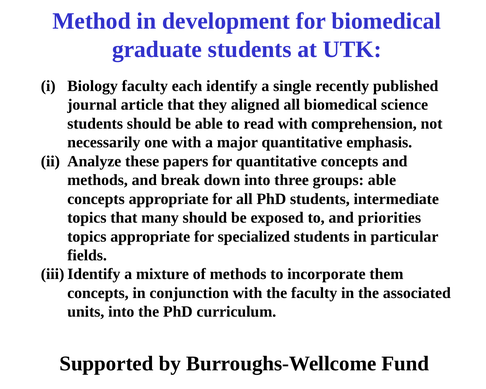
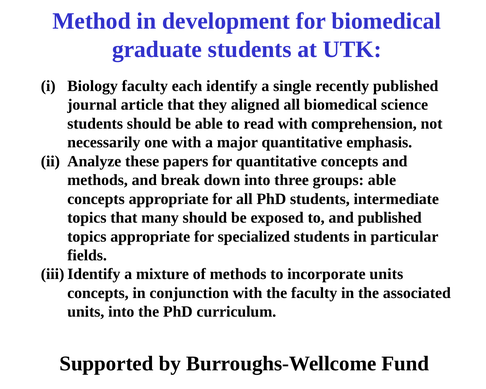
and priorities: priorities -> published
incorporate them: them -> units
